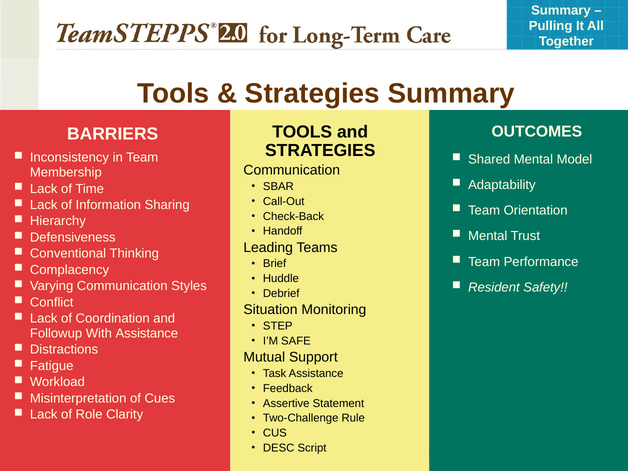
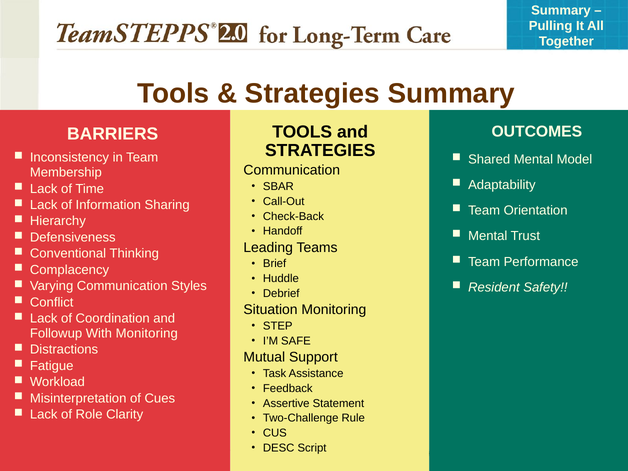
With Assistance: Assistance -> Monitoring
